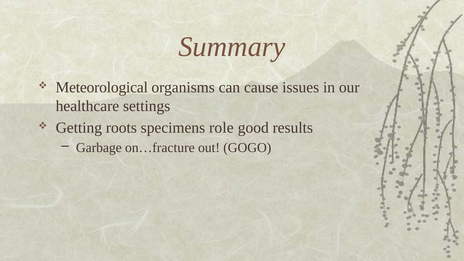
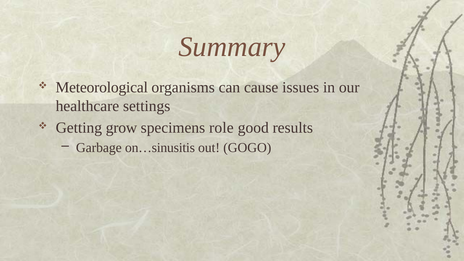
roots: roots -> grow
on…fracture: on…fracture -> on…sinusitis
